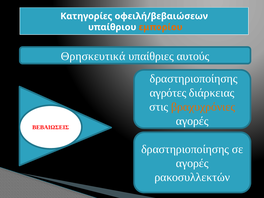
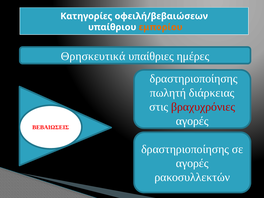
αυτούς: αυτούς -> ημέρες
αγρότες: αγρότες -> πωλητή
βραχυχρόνιες colour: orange -> red
